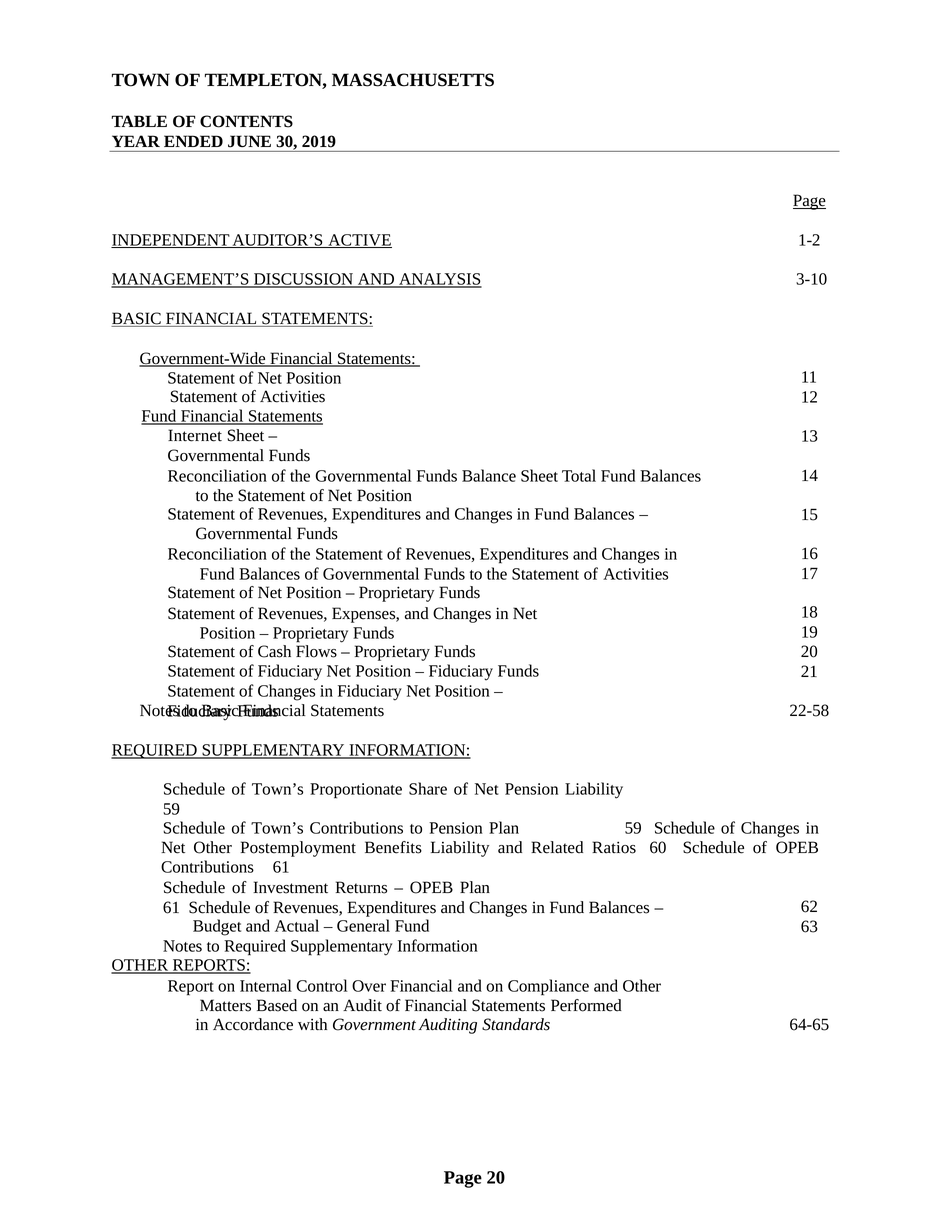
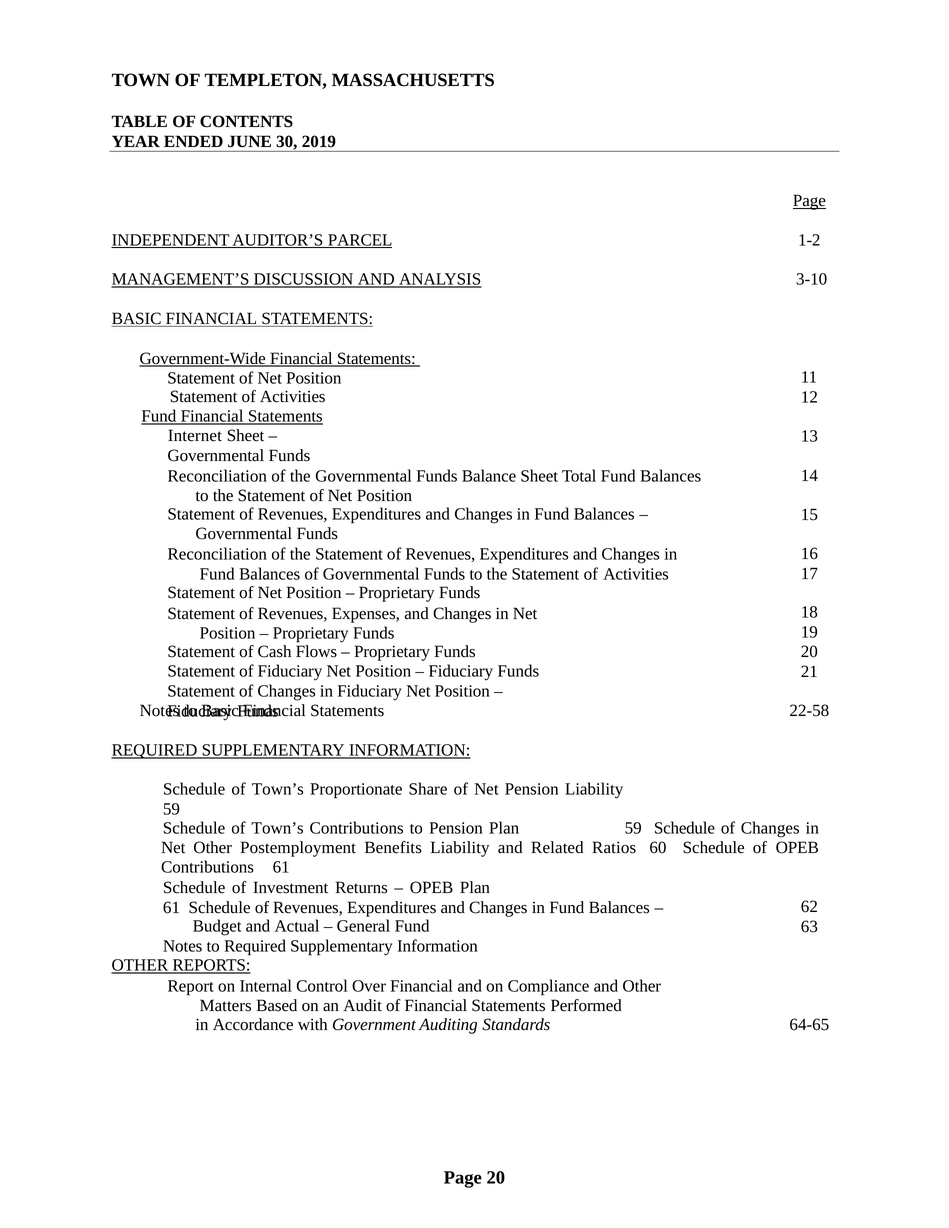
ACTIVE: ACTIVE -> PARCEL
